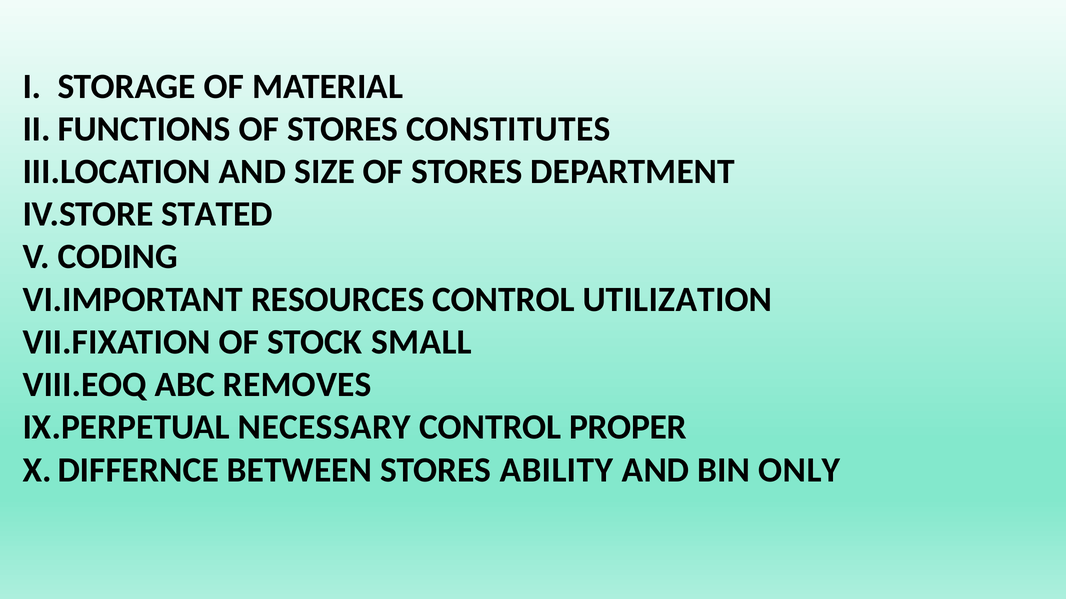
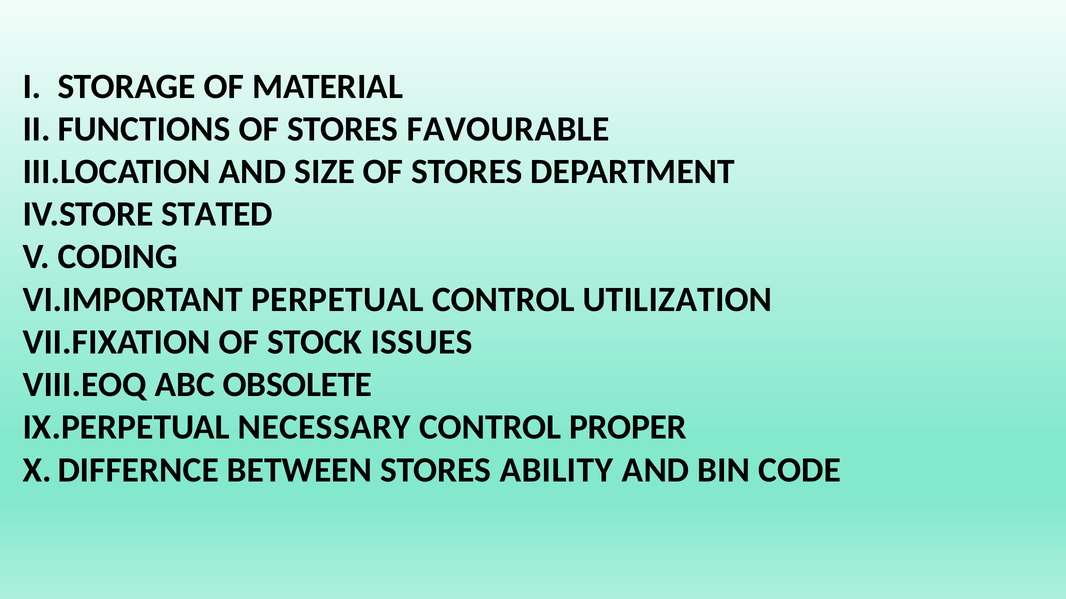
CONSTITUTES: CONSTITUTES -> FAVOURABLE
RESOURCES: RESOURCES -> PERPETUAL
SMALL: SMALL -> ISSUES
REMOVES: REMOVES -> OBSOLETE
ONLY: ONLY -> CODE
